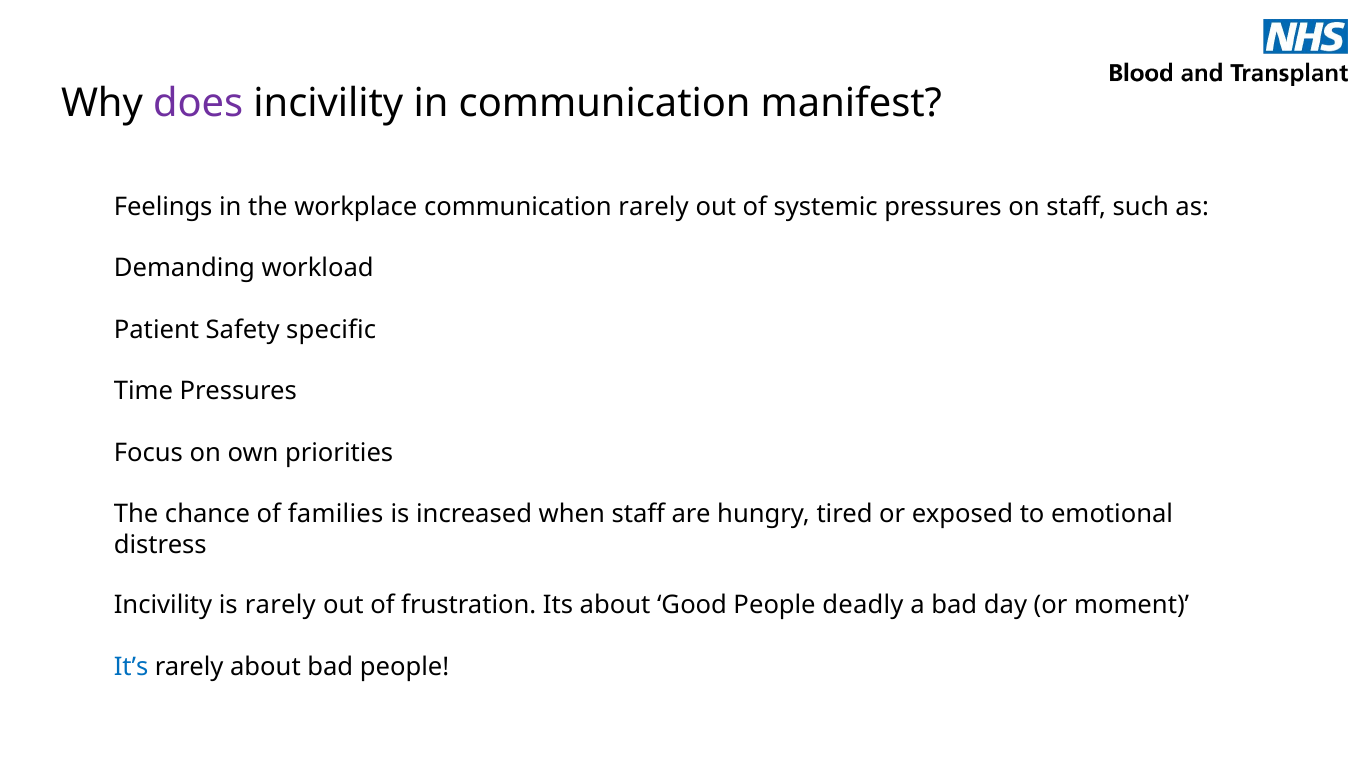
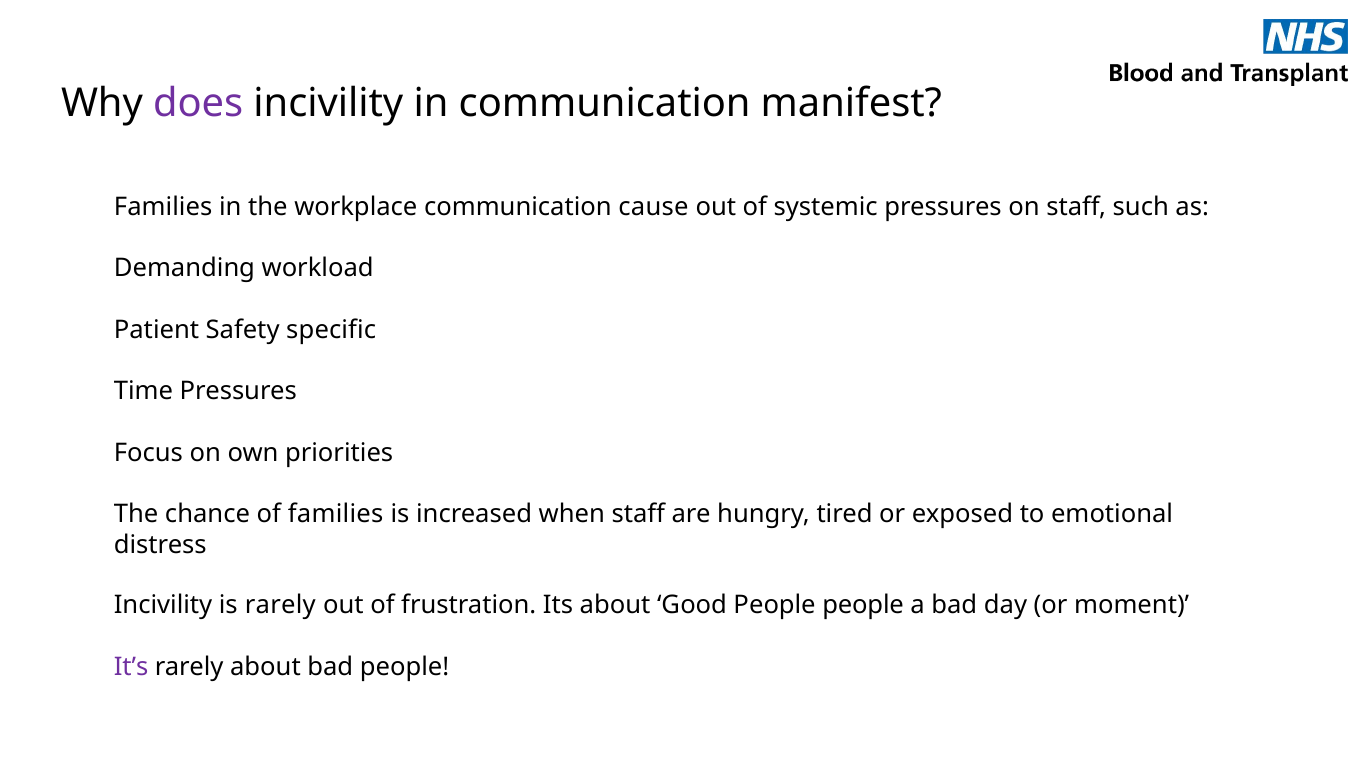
Feelings at (163, 207): Feelings -> Families
communication rarely: rarely -> cause
People deadly: deadly -> people
It’s colour: blue -> purple
